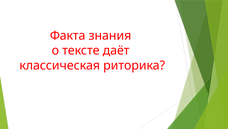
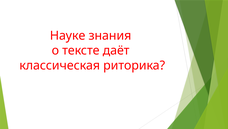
Факта: Факта -> Науке
